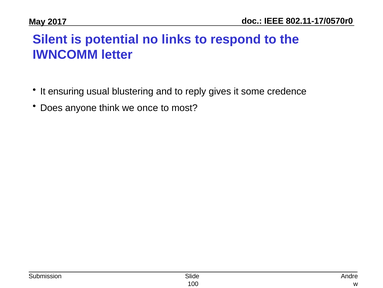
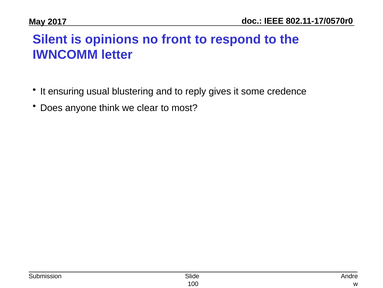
potential: potential -> opinions
links: links -> front
once: once -> clear
